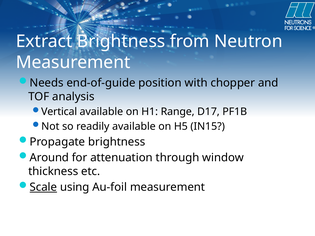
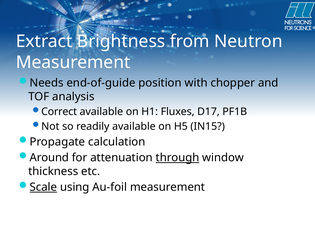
Vertical: Vertical -> Correct
Range: Range -> Fluxes
Propagate brightness: brightness -> calculation
through underline: none -> present
